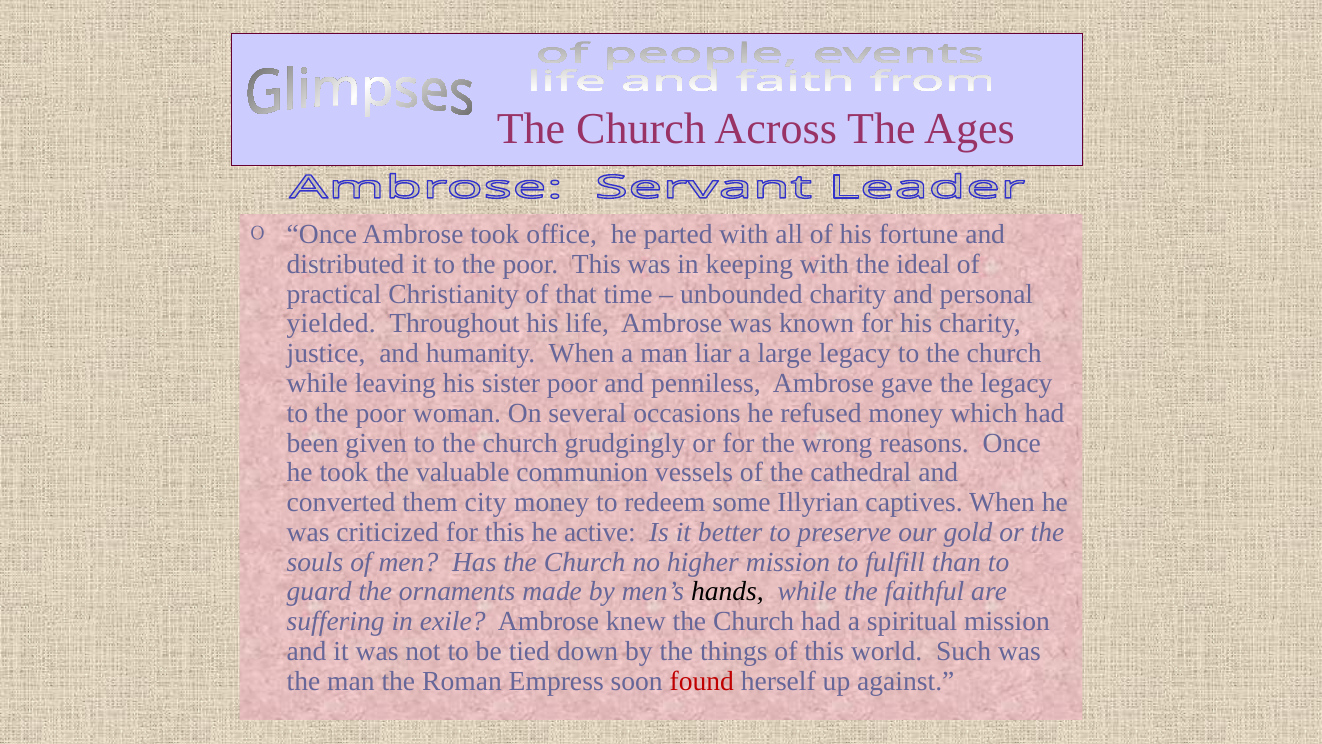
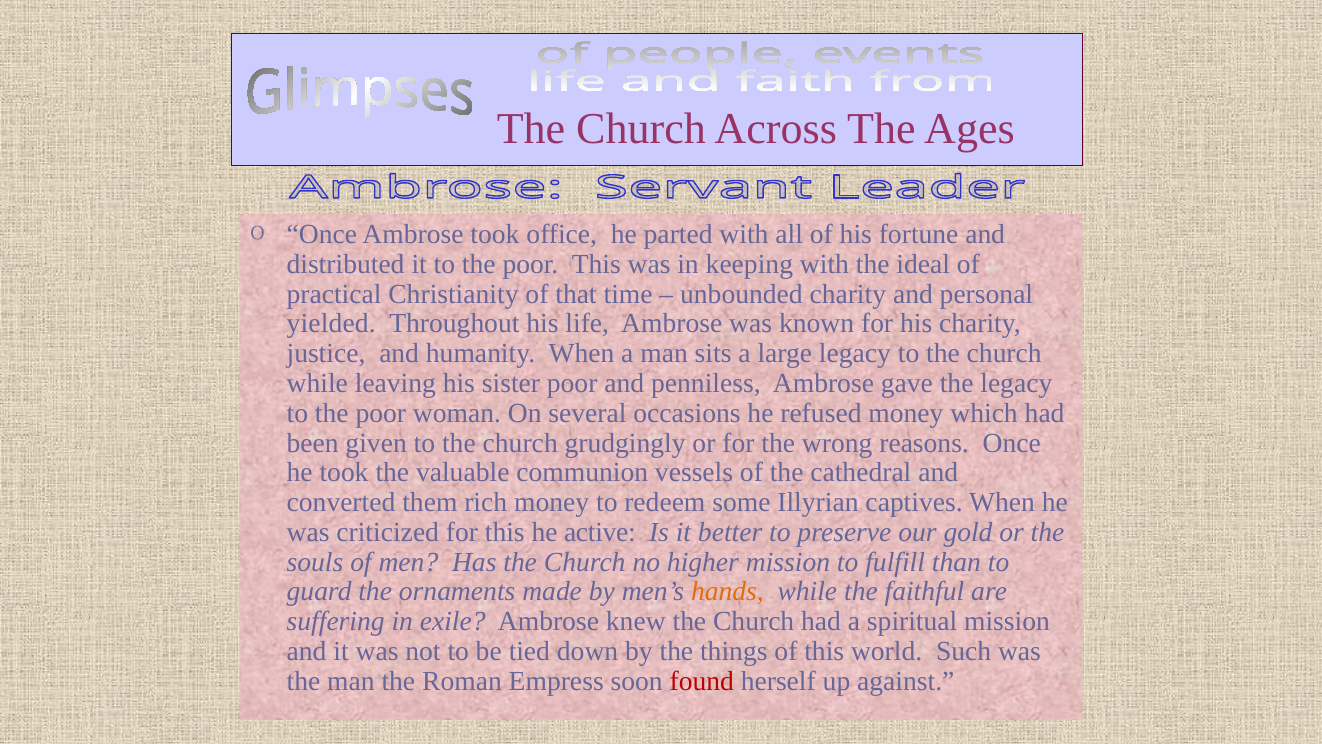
liar: liar -> sits
city: city -> rich
hands colour: black -> orange
